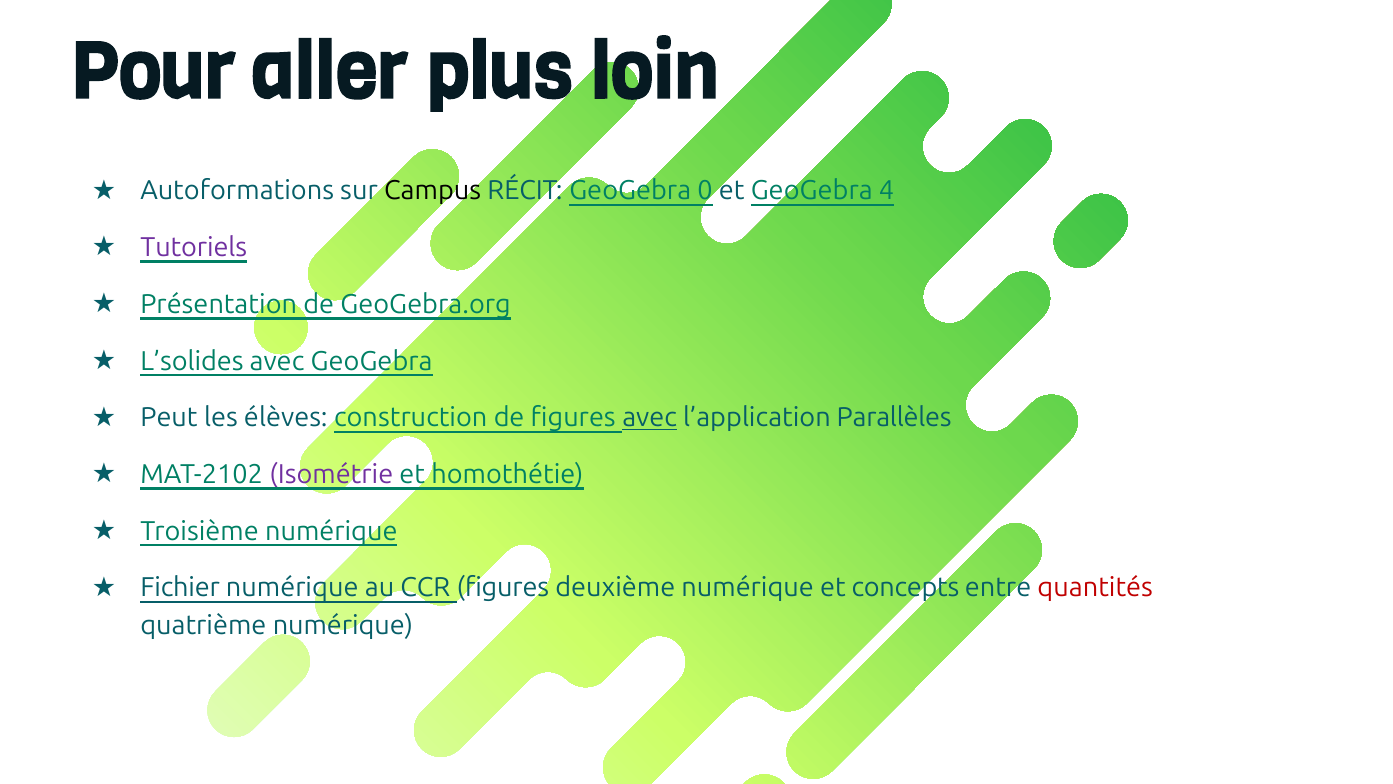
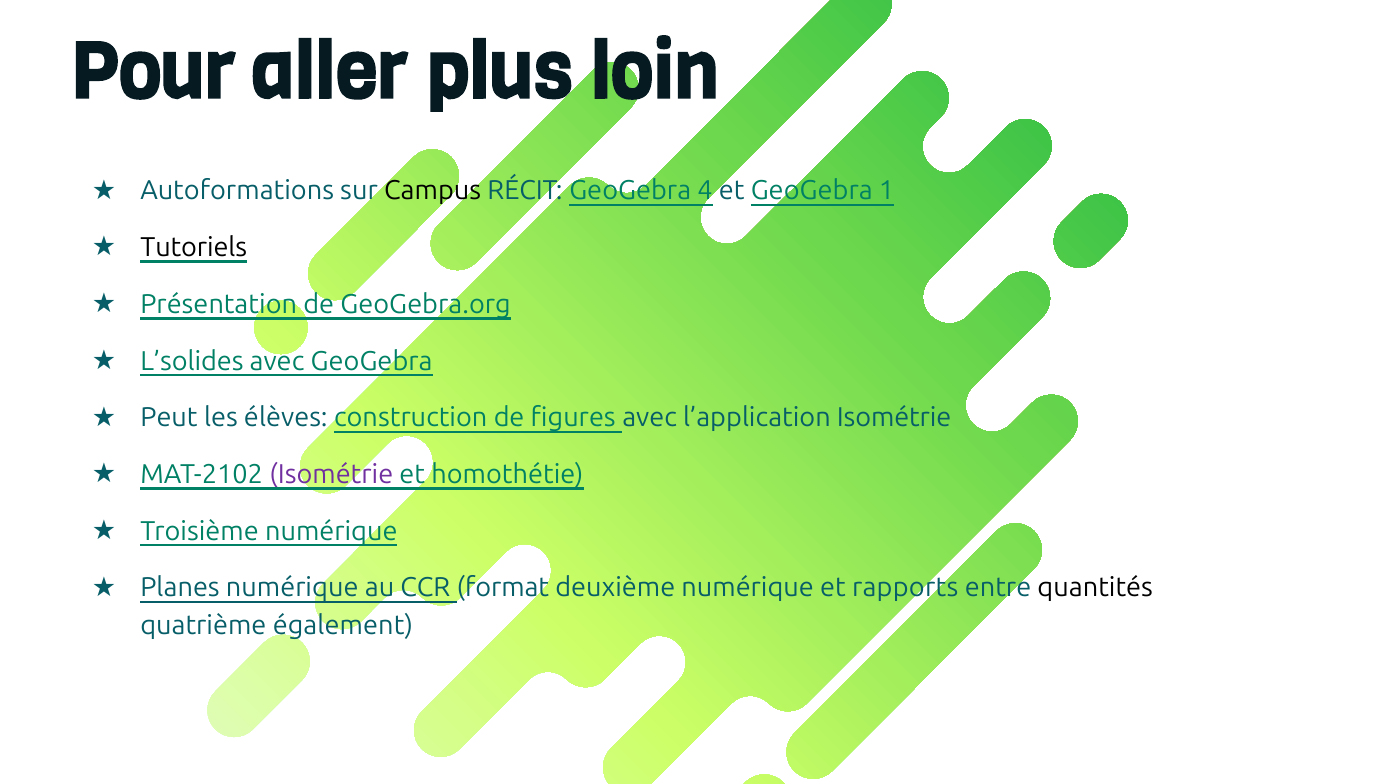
0: 0 -> 4
4: 4 -> 1
Tutoriels colour: purple -> black
avec at (650, 418) underline: present -> none
l’application Parallèles: Parallèles -> Isométrie
Fichier: Fichier -> Planes
CCR figures: figures -> format
concepts: concepts -> rapports
quantités colour: red -> black
quatrième numérique: numérique -> également
